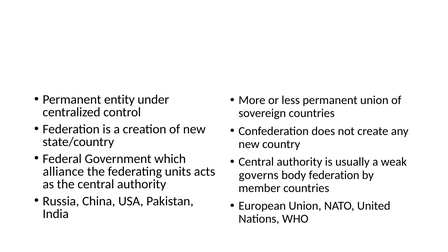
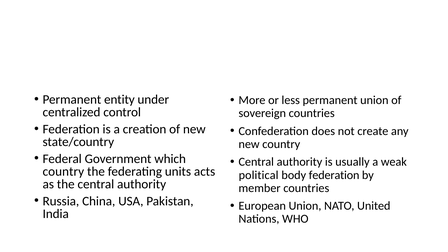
alliance at (63, 172): alliance -> country
governs: governs -> political
